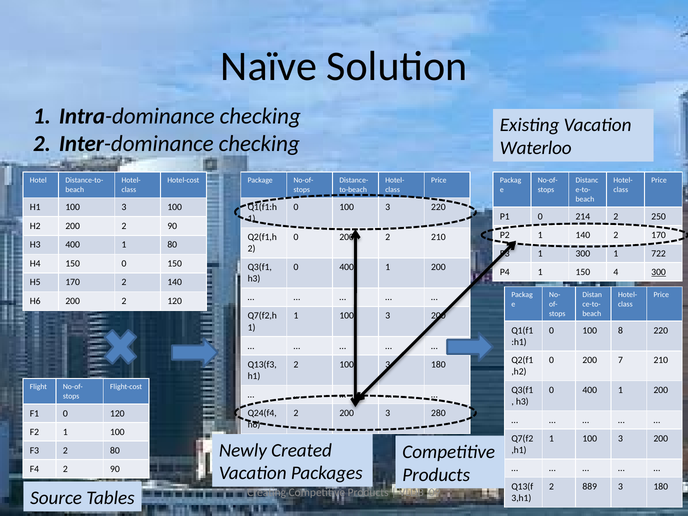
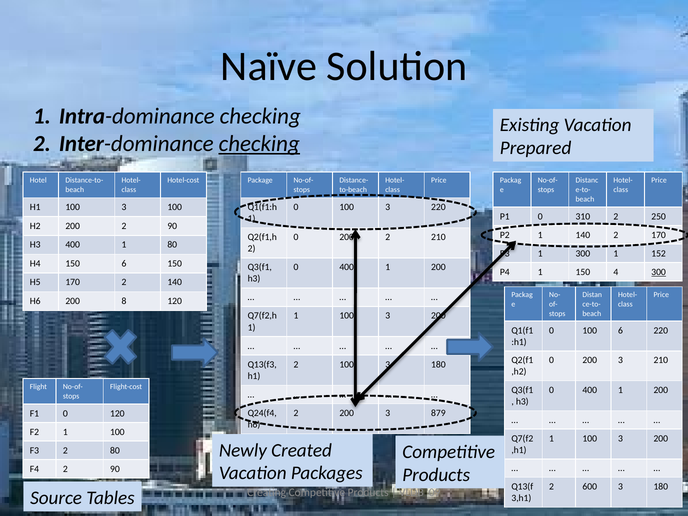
checking at (259, 144) underline: none -> present
Waterloo: Waterloo -> Prepared
214: 214 -> 310
722: 722 -> 152
150 0: 0 -> 6
H6 200 2: 2 -> 8
100 8: 8 -> 6
0 200 7: 7 -> 3
280: 280 -> 879
889: 889 -> 600
